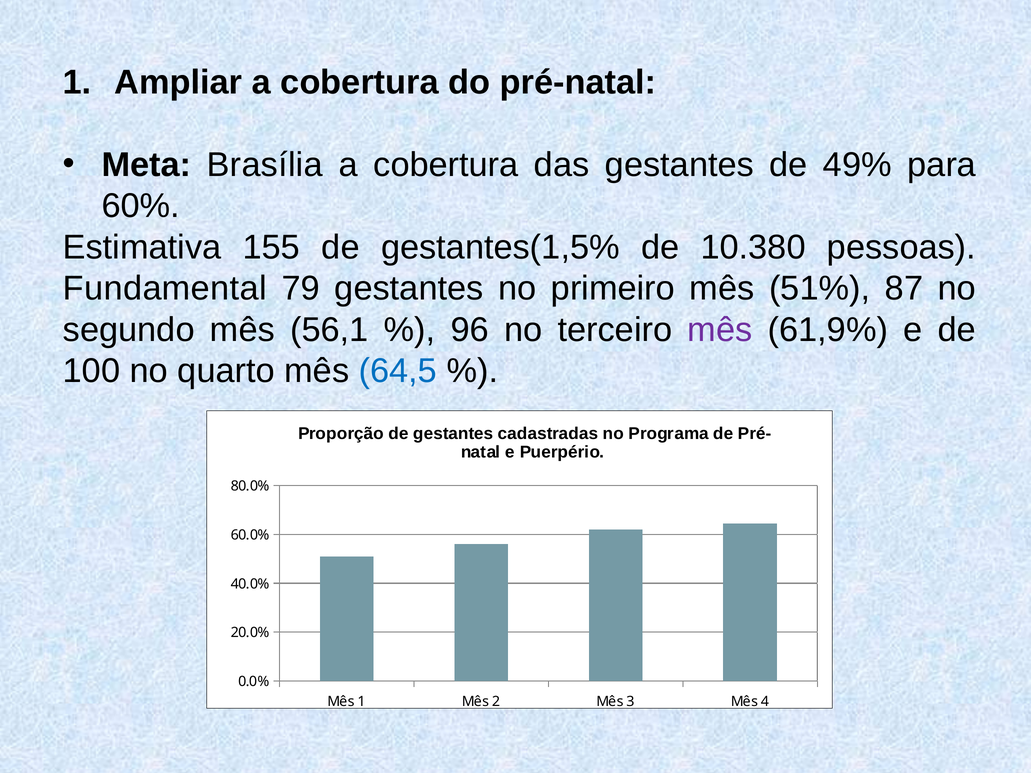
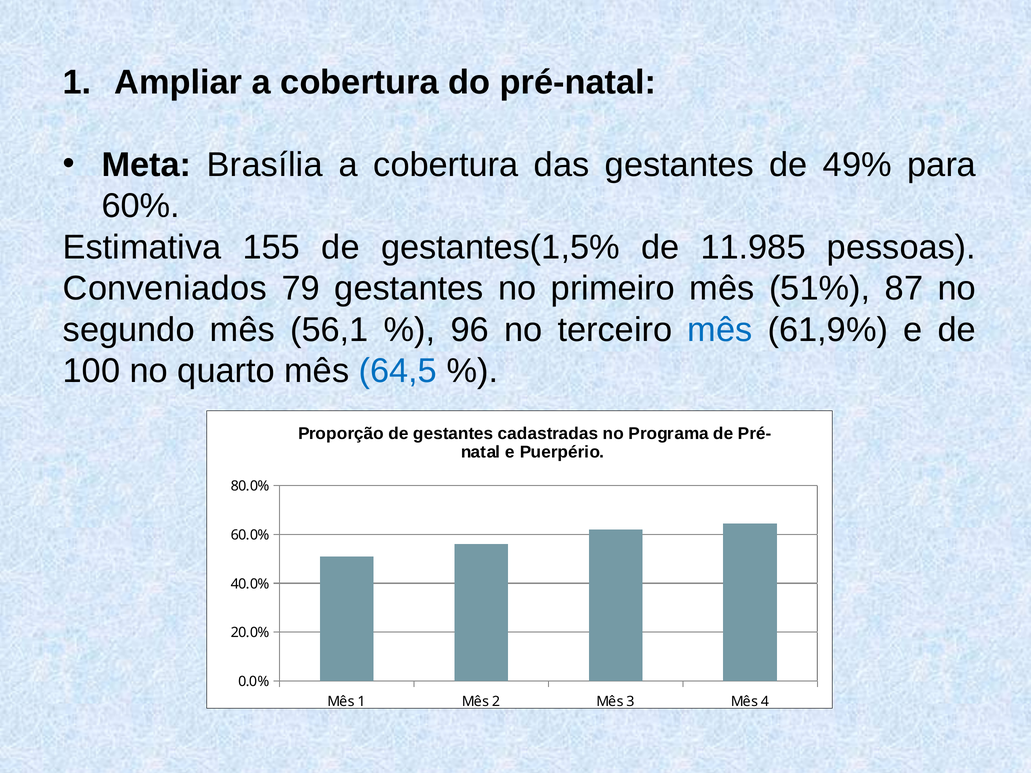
10.380: 10.380 -> 11.985
Fundamental: Fundamental -> Conveniados
mês at (720, 330) colour: purple -> blue
